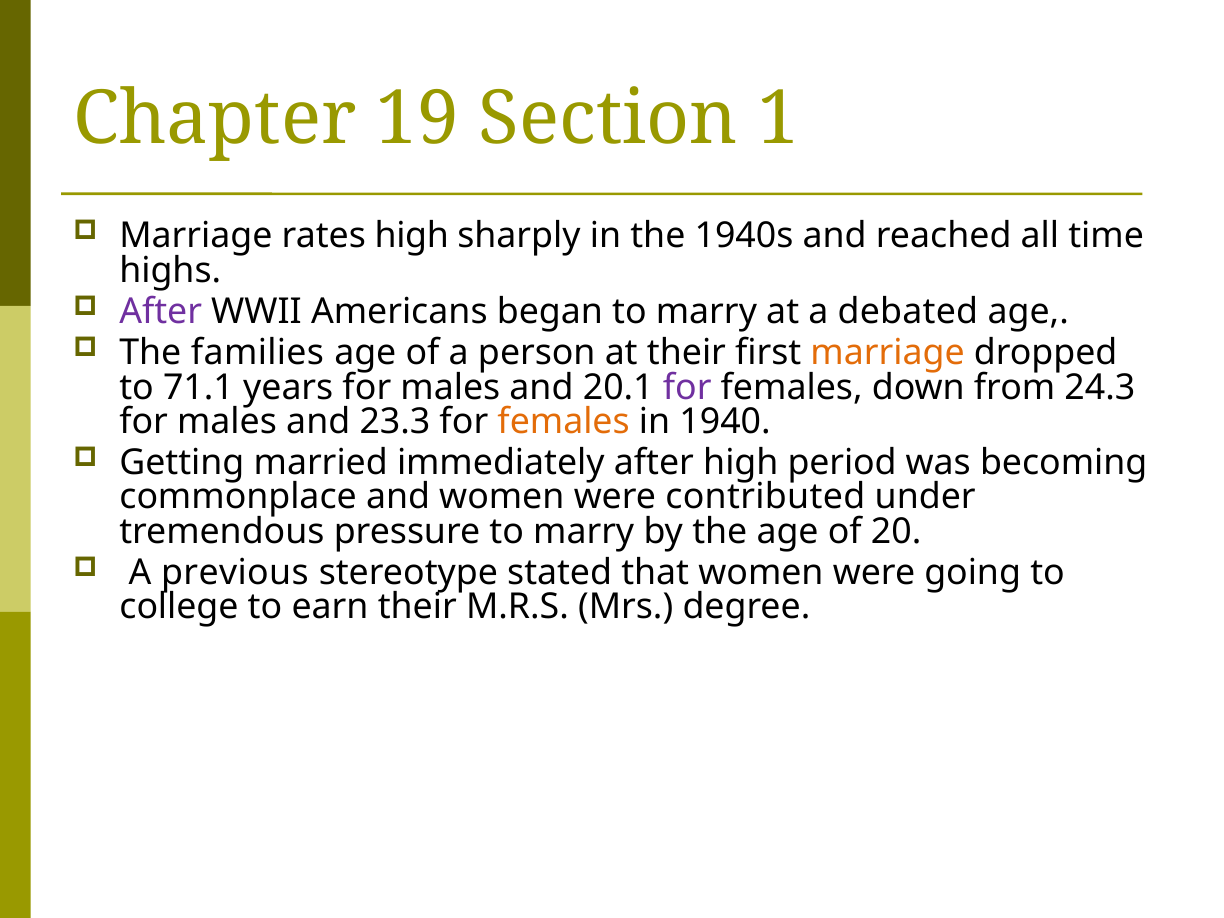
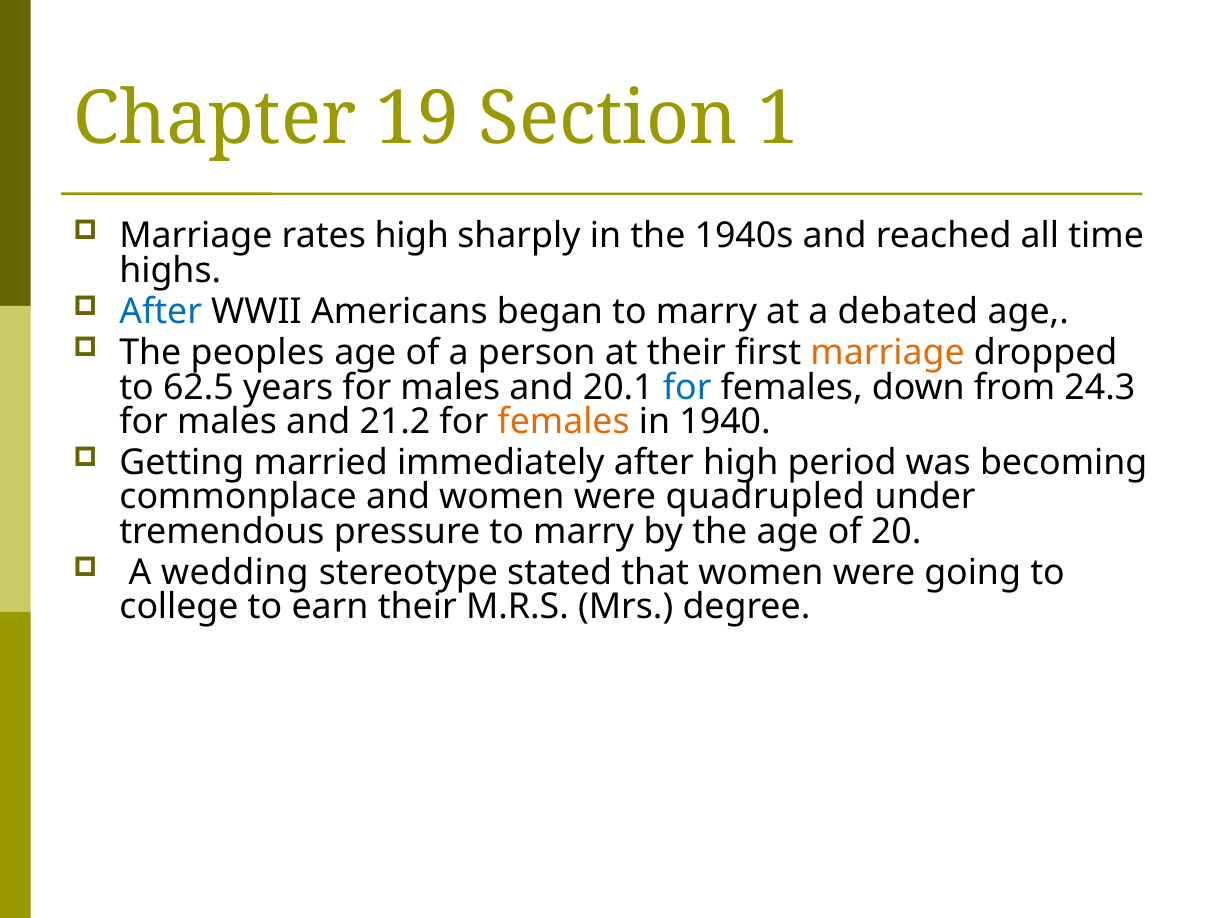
After at (161, 312) colour: purple -> blue
families: families -> peoples
71.1: 71.1 -> 62.5
for at (687, 387) colour: purple -> blue
23.3: 23.3 -> 21.2
contributed: contributed -> quadrupled
previous: previous -> wedding
